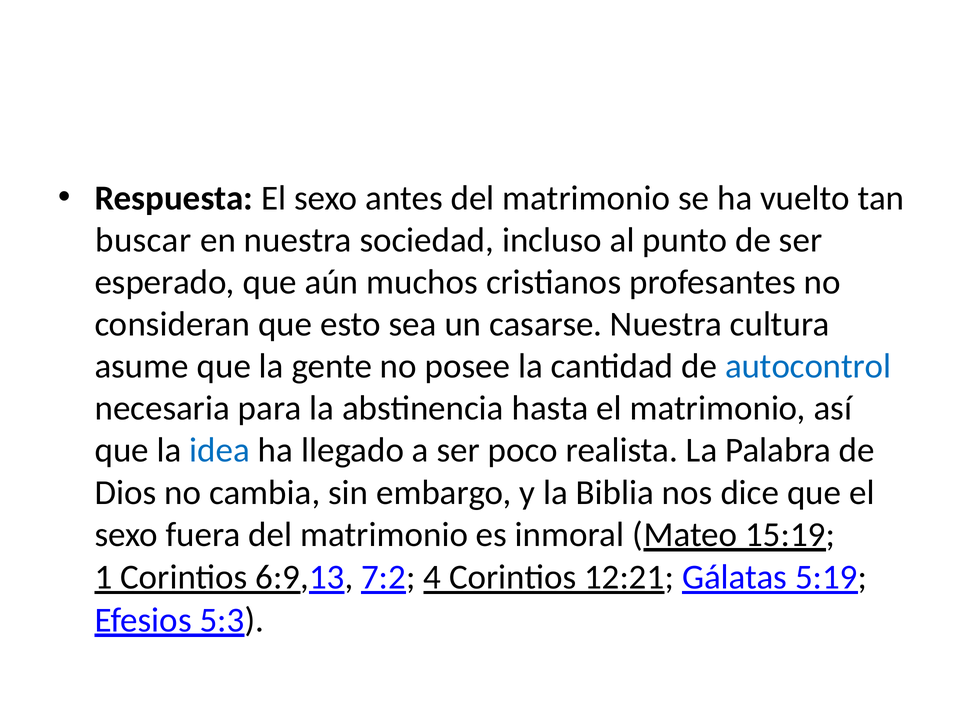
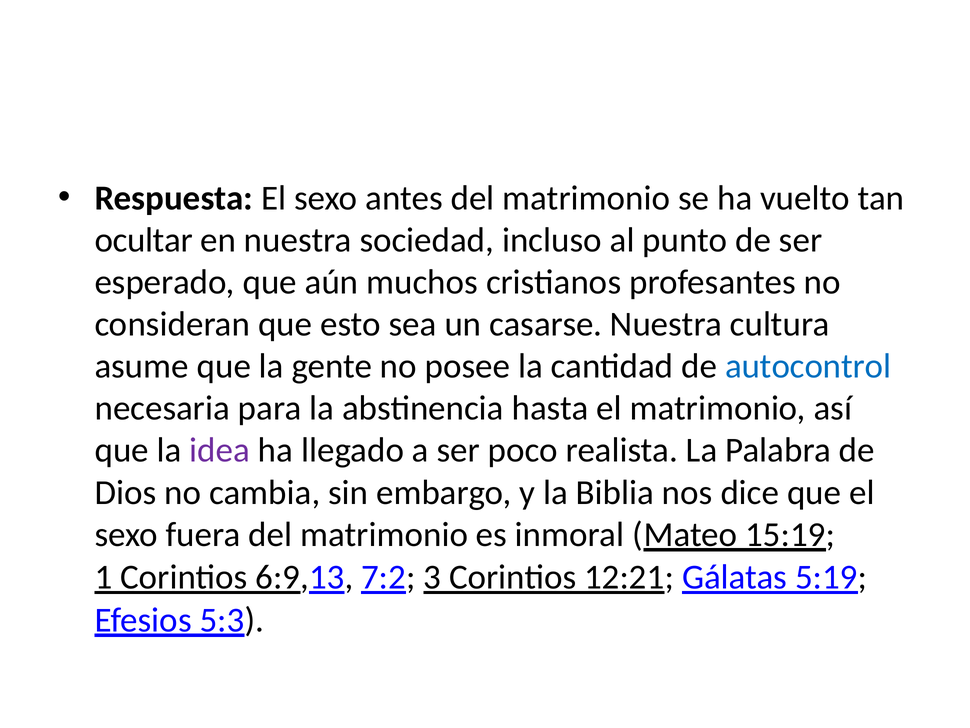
buscar: buscar -> ocultar
idea colour: blue -> purple
4: 4 -> 3
